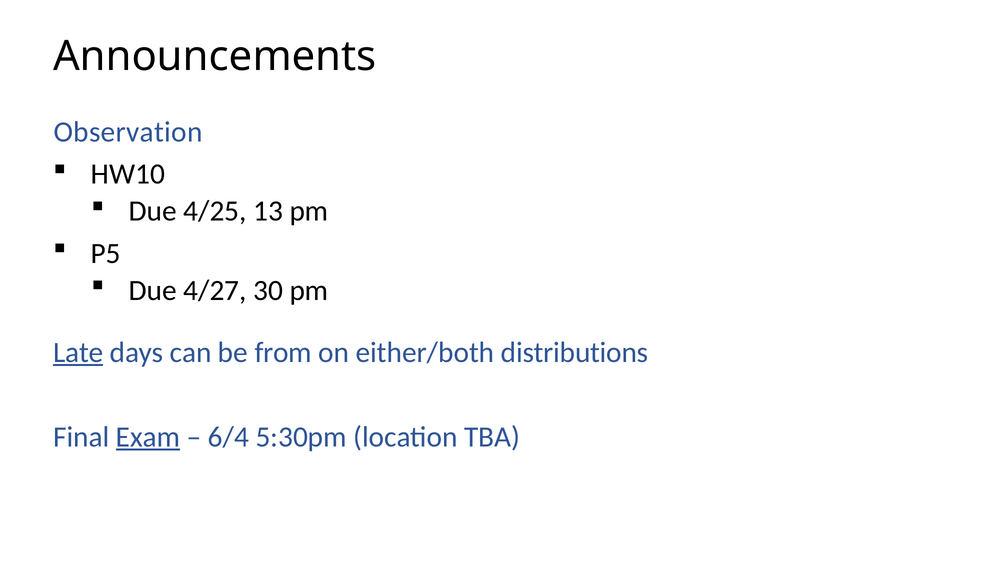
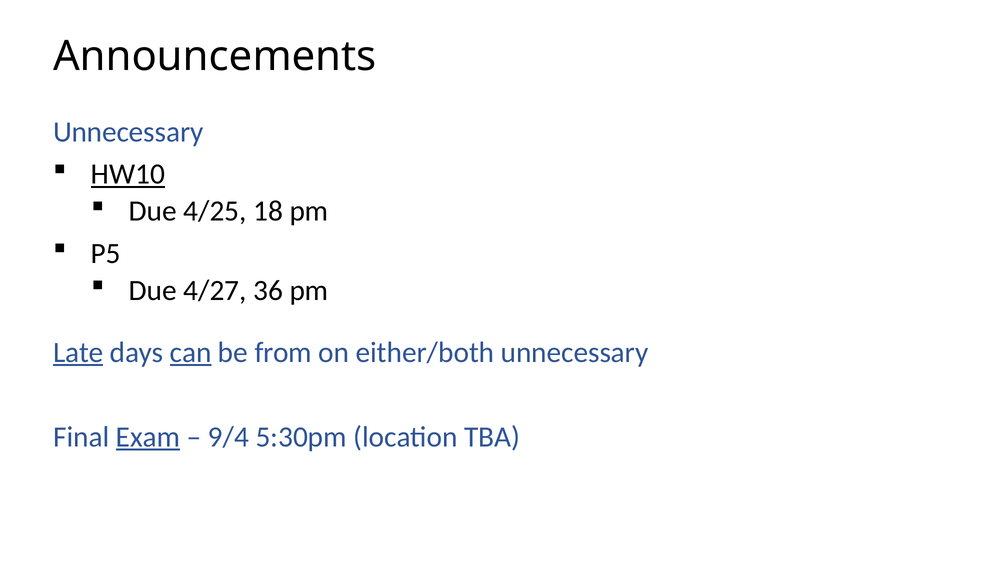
Observation at (128, 132): Observation -> Unnecessary
HW10 underline: none -> present
13: 13 -> 18
30: 30 -> 36
can underline: none -> present
either/both distributions: distributions -> unnecessary
6/4: 6/4 -> 9/4
